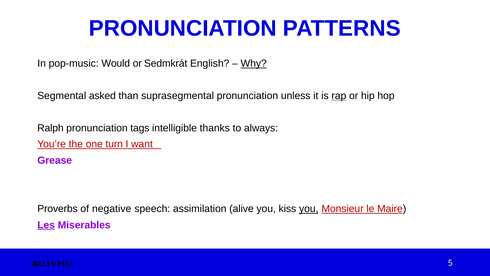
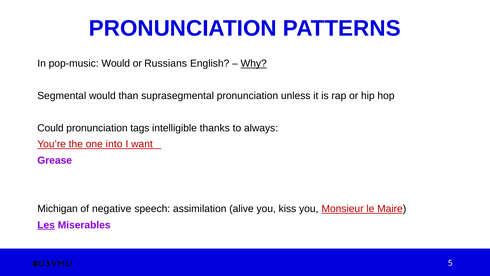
Sedmkrát: Sedmkrát -> Russians
Segmental asked: asked -> would
rap underline: present -> none
Ralph: Ralph -> Could
turn: turn -> into
Proverbs: Proverbs -> Michigan
you at (309, 209) underline: present -> none
